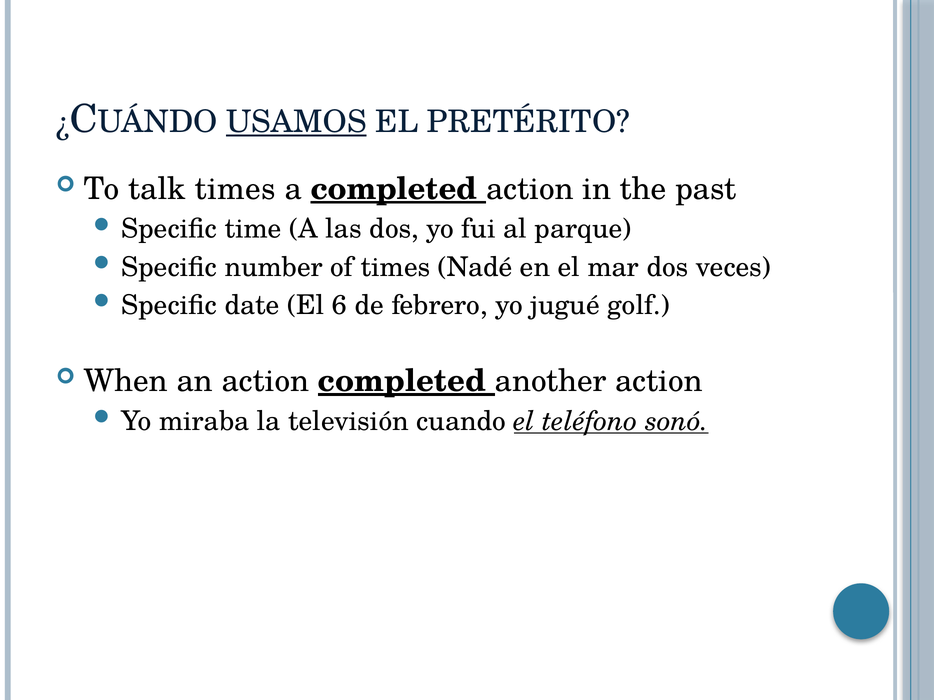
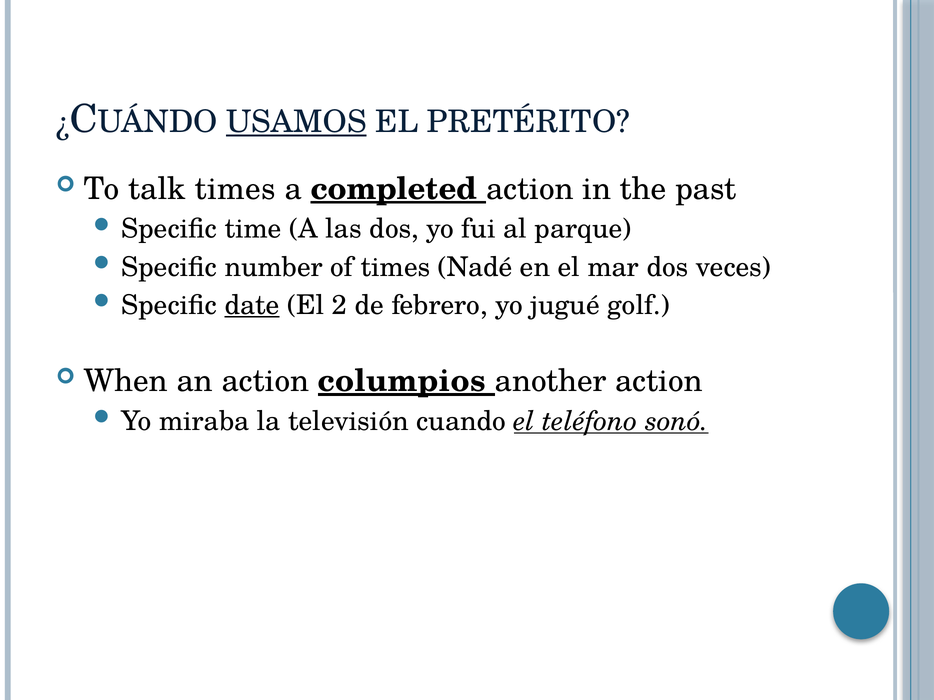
date underline: none -> present
6: 6 -> 2
action completed: completed -> columpios
